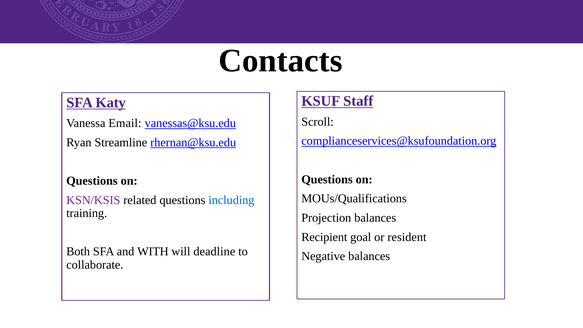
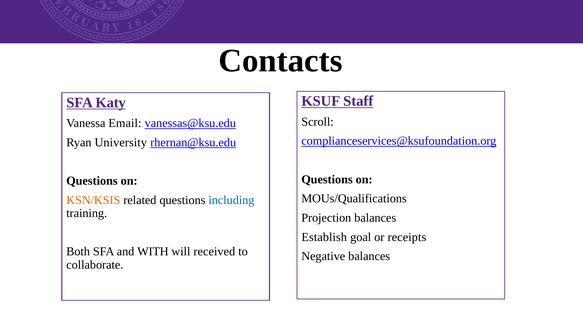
Streamline: Streamline -> University
KSN/KSIS colour: purple -> orange
Recipient: Recipient -> Establish
resident: resident -> receipts
deadline: deadline -> received
